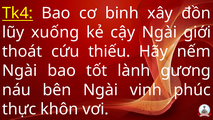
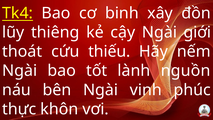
xuống: xuống -> thiêng
gương: gương -> nguồn
